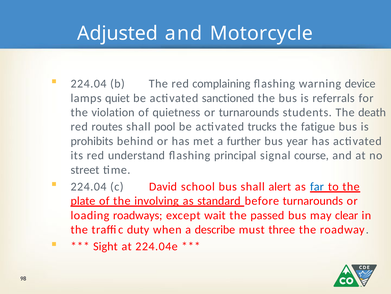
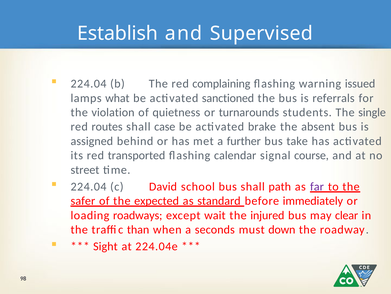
Adjusted: Adjusted -> Establish
Motorcycle: Motorcycle -> Supervised
device: device -> issued
quiet: quiet -> what
death: death -> single
pool: pool -> case
trucks: trucks -> brake
fatigue: fatigue -> absent
prohibits: prohibits -> assigned
year: year -> take
understand: understand -> transported
principal: principal -> calendar
alert: alert -> path
far colour: blue -> purple
plate: plate -> safer
involving: involving -> expected
before turnarounds: turnarounds -> immediately
passed: passed -> injured
duty: duty -> than
describe: describe -> seconds
three: three -> down
